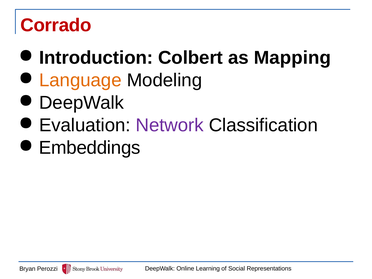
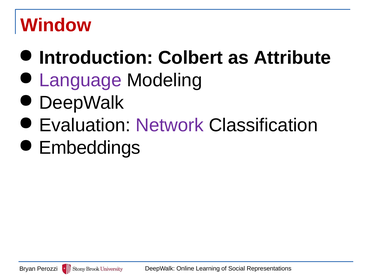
Corrado: Corrado -> Window
Mapping: Mapping -> Attribute
Language colour: orange -> purple
